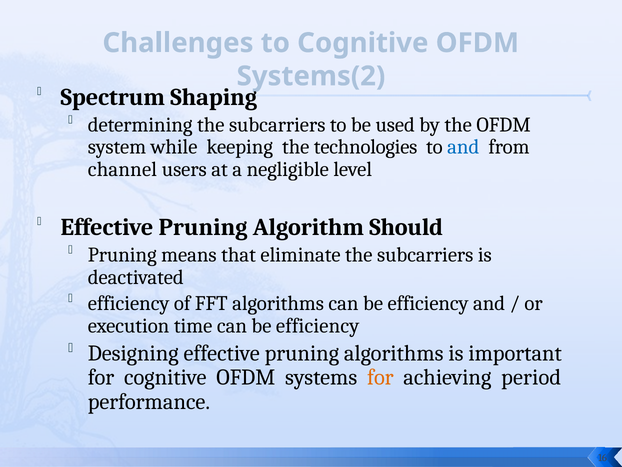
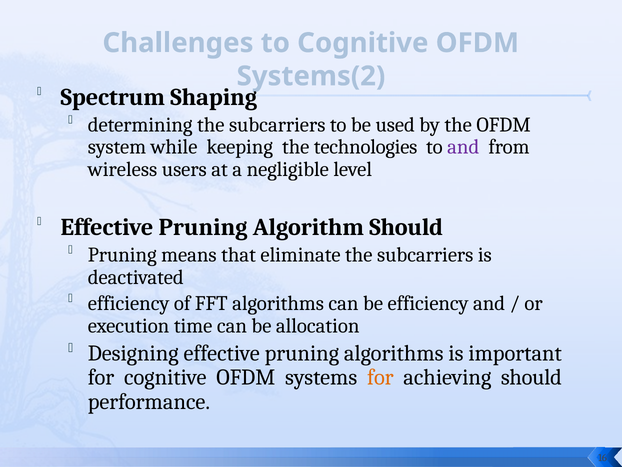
and at (463, 147) colour: blue -> purple
channel: channel -> wireless
time can be efficiency: efficiency -> allocation
achieving period: period -> should
